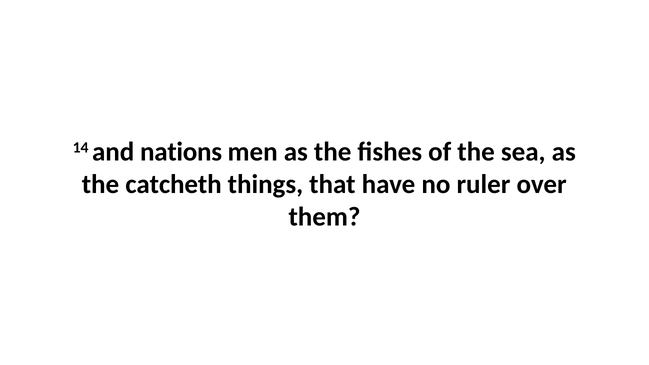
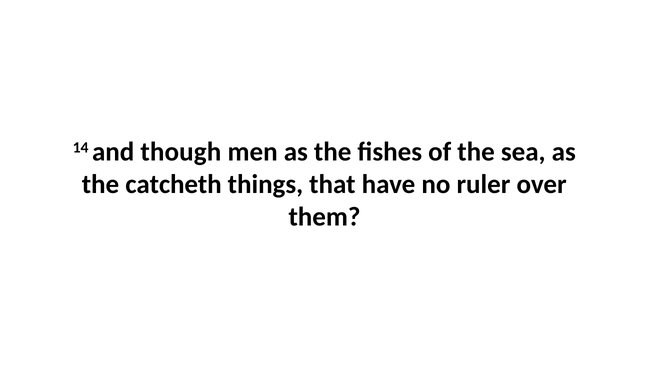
nations: nations -> though
